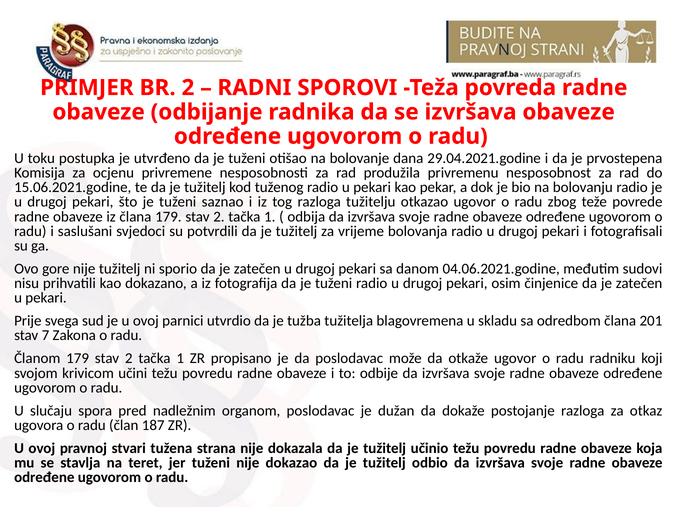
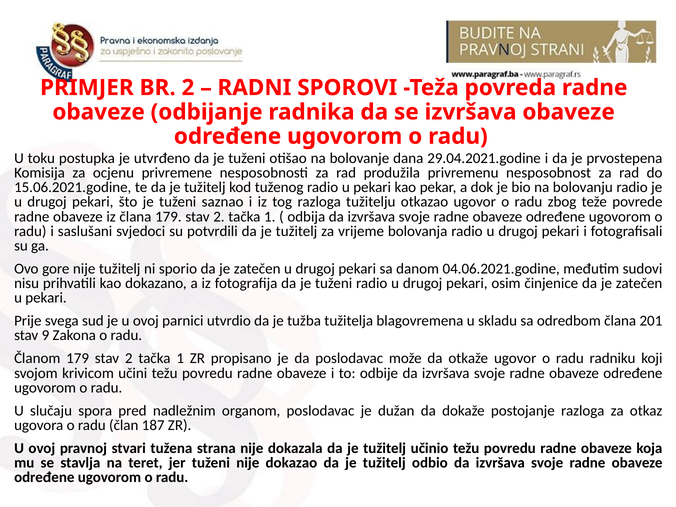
7: 7 -> 9
